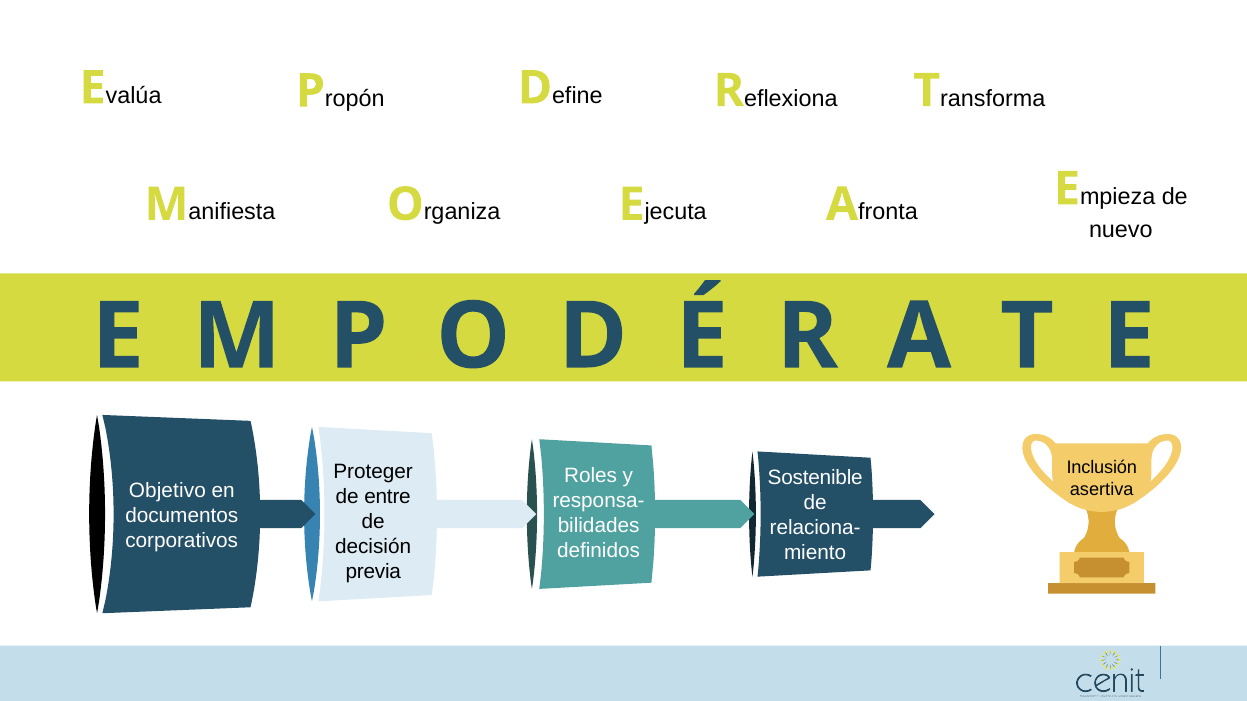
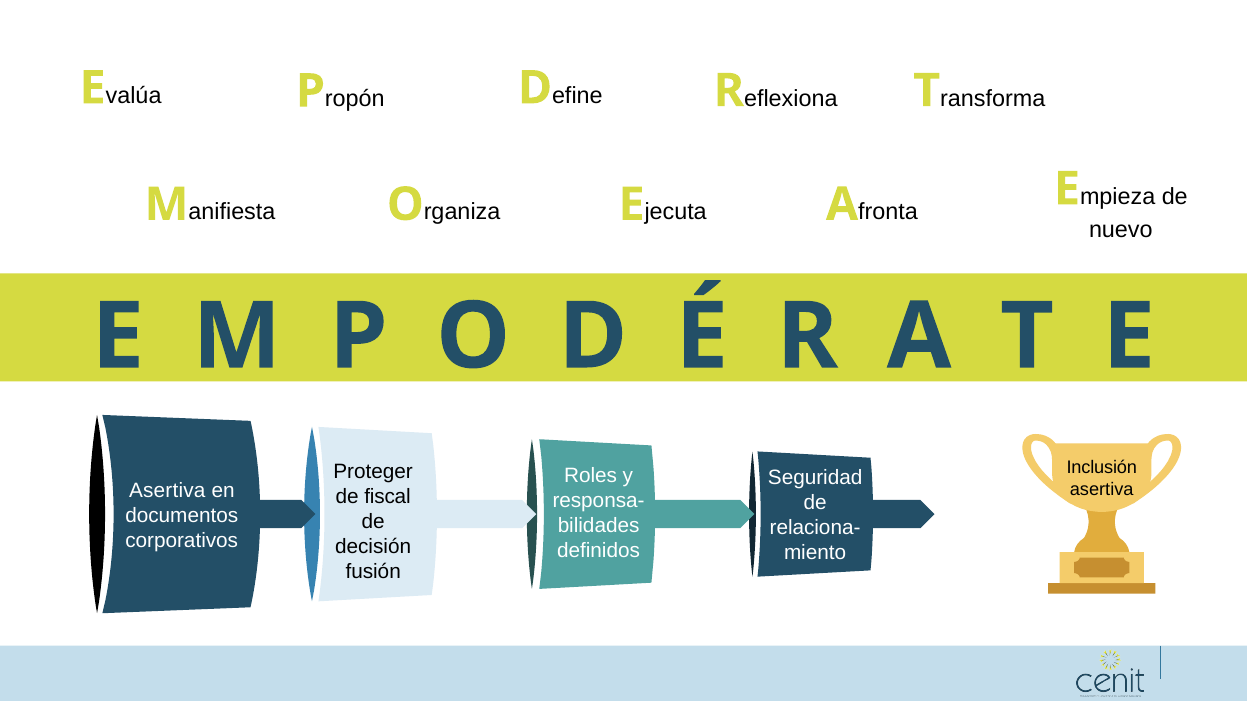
Sostenible: Sostenible -> Seguridad
Objetivo at (167, 491): Objetivo -> Asertiva
entre: entre -> fiscal
previa: previa -> fusión
